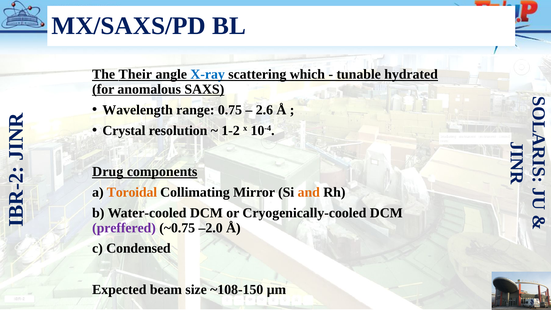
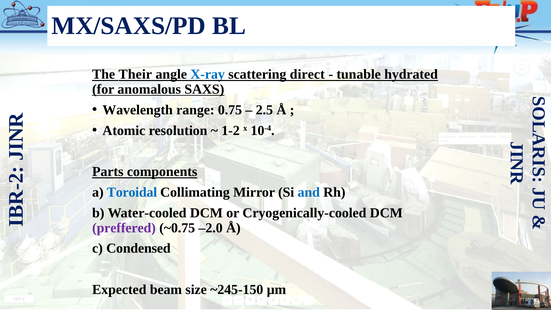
which: which -> direct
2.6: 2.6 -> 2.5
Crystal: Crystal -> Atomic
Drug: Drug -> Parts
Toroidal colour: orange -> blue
and colour: orange -> blue
~108-150: ~108-150 -> ~245-150
